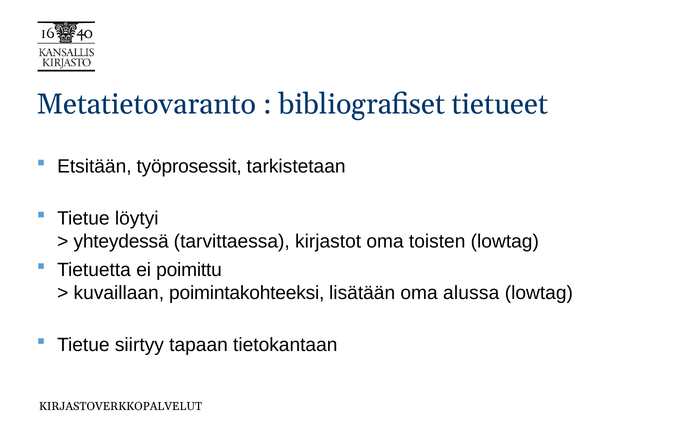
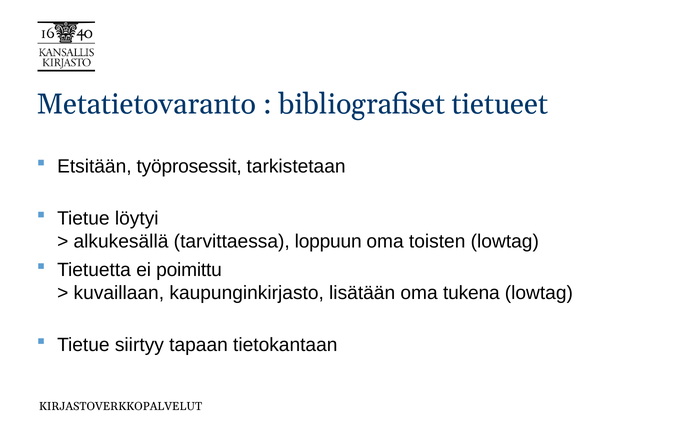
yhteydessä: yhteydessä -> alkukesällä
kirjastot: kirjastot -> loppuun
poimintakohteeksi: poimintakohteeksi -> kaupunginkirjasto
alussa: alussa -> tukena
